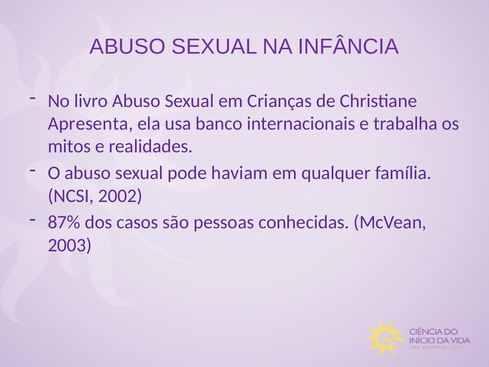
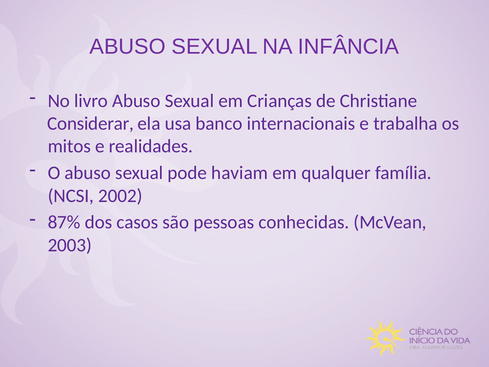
Apresenta: Apresenta -> Considerar
